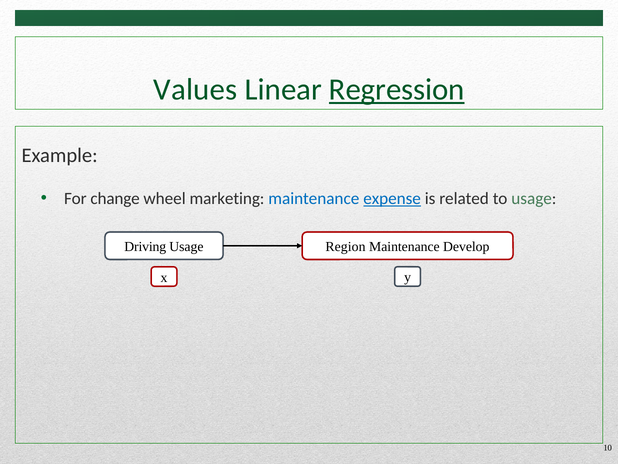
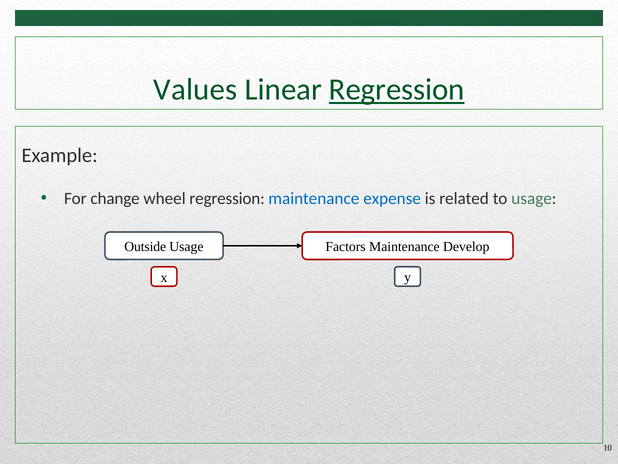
wheel marketing: marketing -> regression
expense underline: present -> none
Driving: Driving -> Outside
Region: Region -> Factors
